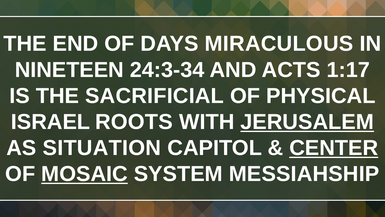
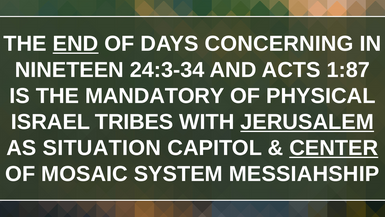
END underline: none -> present
MIRACULOUS: MIRACULOUS -> CONCERNING
1:17: 1:17 -> 1:87
SACRIFICIAL: SACRIFICIAL -> MANDATORY
ROOTS: ROOTS -> TRIBES
MOSAIC underline: present -> none
